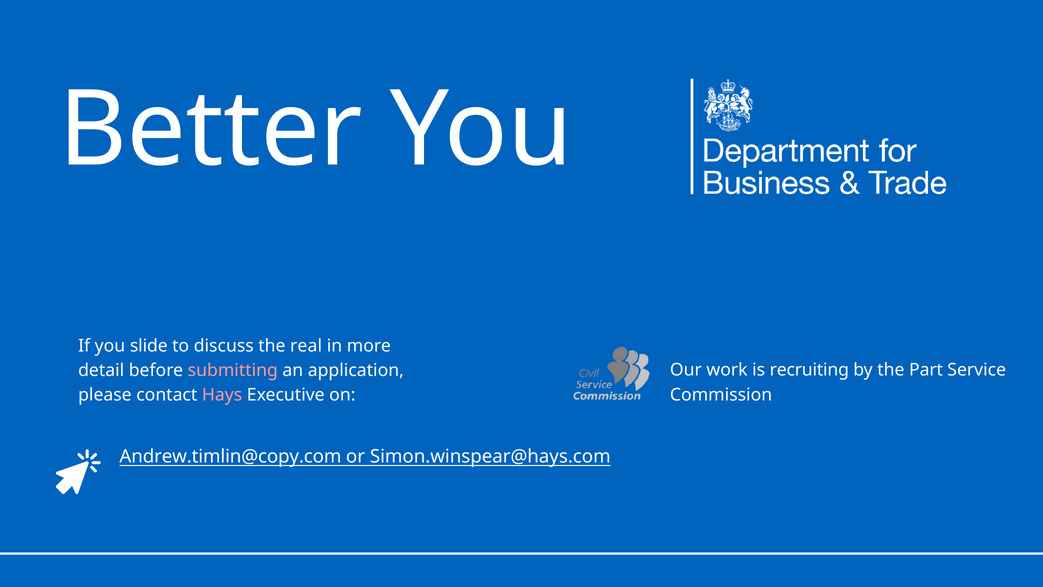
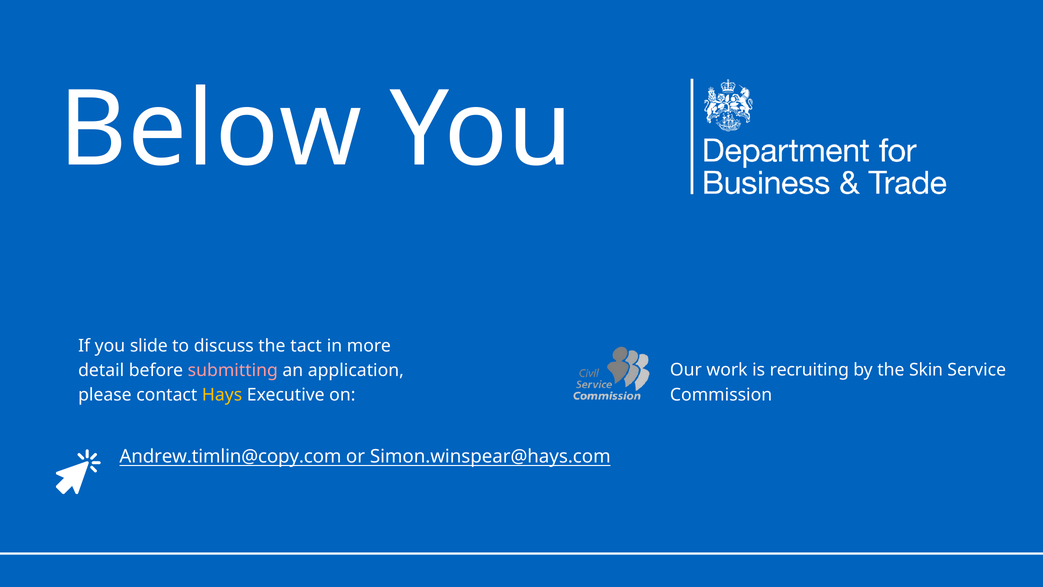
Better: Better -> Below
real: real -> tact
Part: Part -> Skin
Hays colour: pink -> yellow
